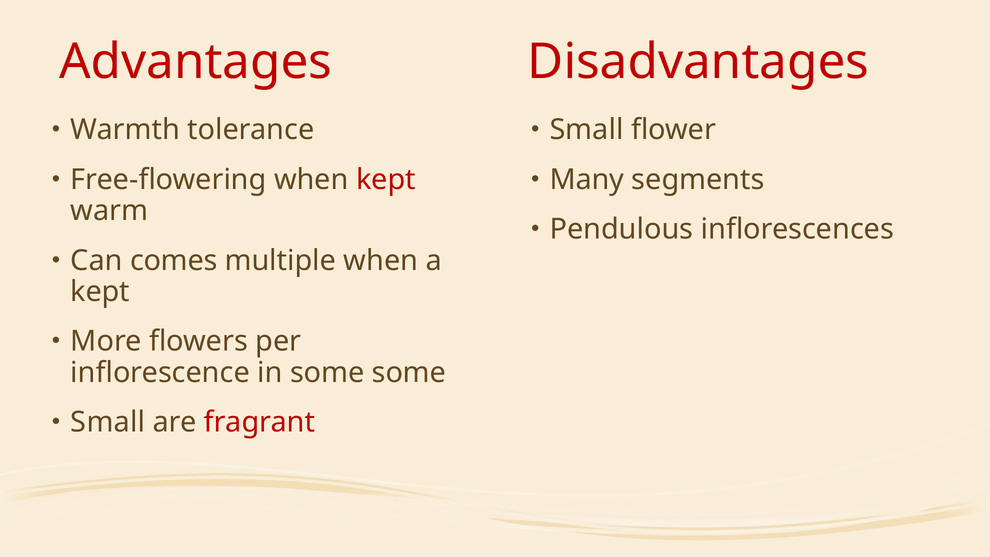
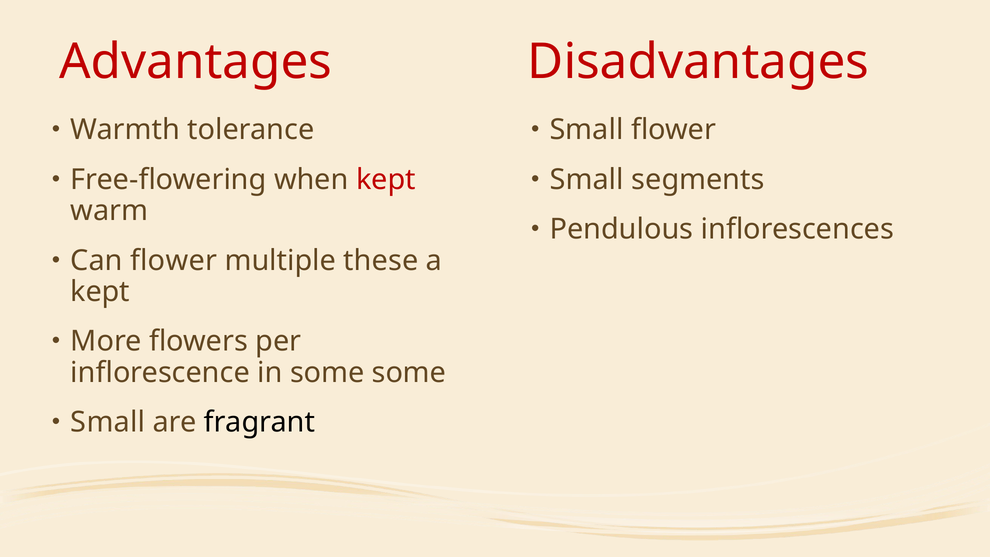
Many at (587, 180): Many -> Small
Can comes: comes -> flower
multiple when: when -> these
fragrant colour: red -> black
